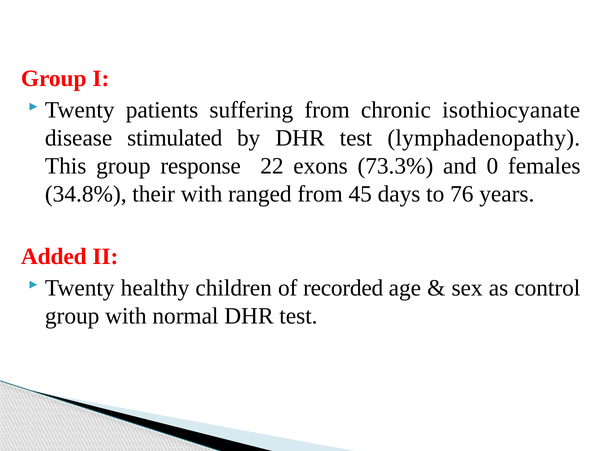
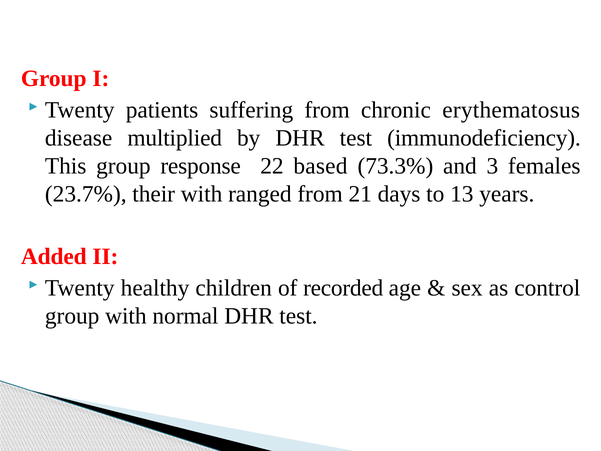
isothiocyanate: isothiocyanate -> erythematosus
stimulated: stimulated -> multiplied
lymphadenopathy: lymphadenopathy -> immunodeficiency
exons: exons -> based
0: 0 -> 3
34.8%: 34.8% -> 23.7%
45: 45 -> 21
76: 76 -> 13
